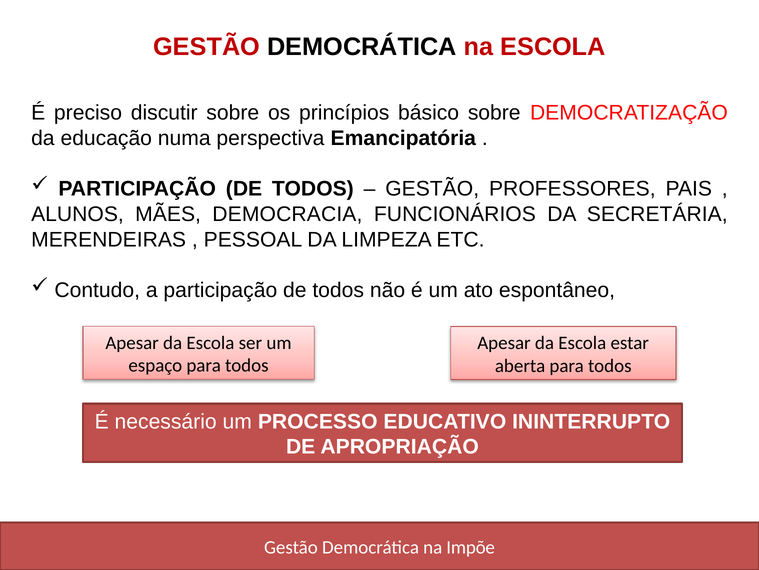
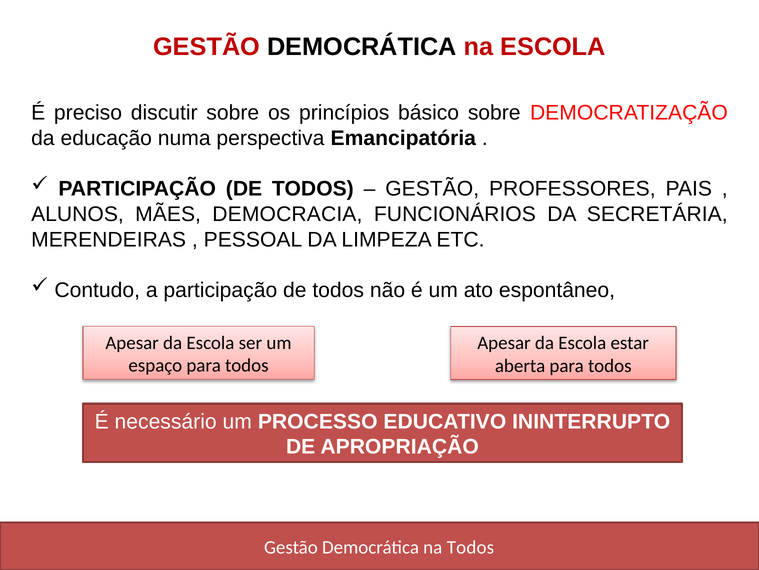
na Impõe: Impõe -> Todos
